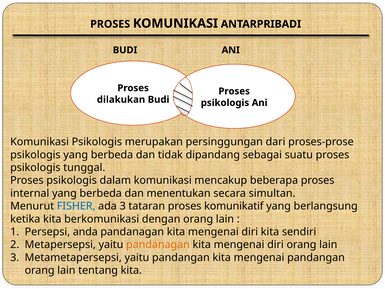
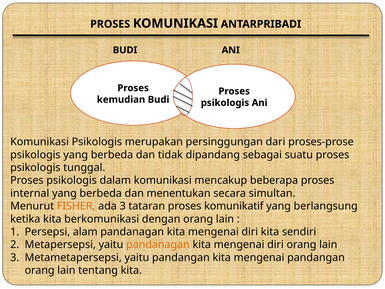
dilakukan: dilakukan -> kemudian
FISHER colour: blue -> orange
anda: anda -> alam
